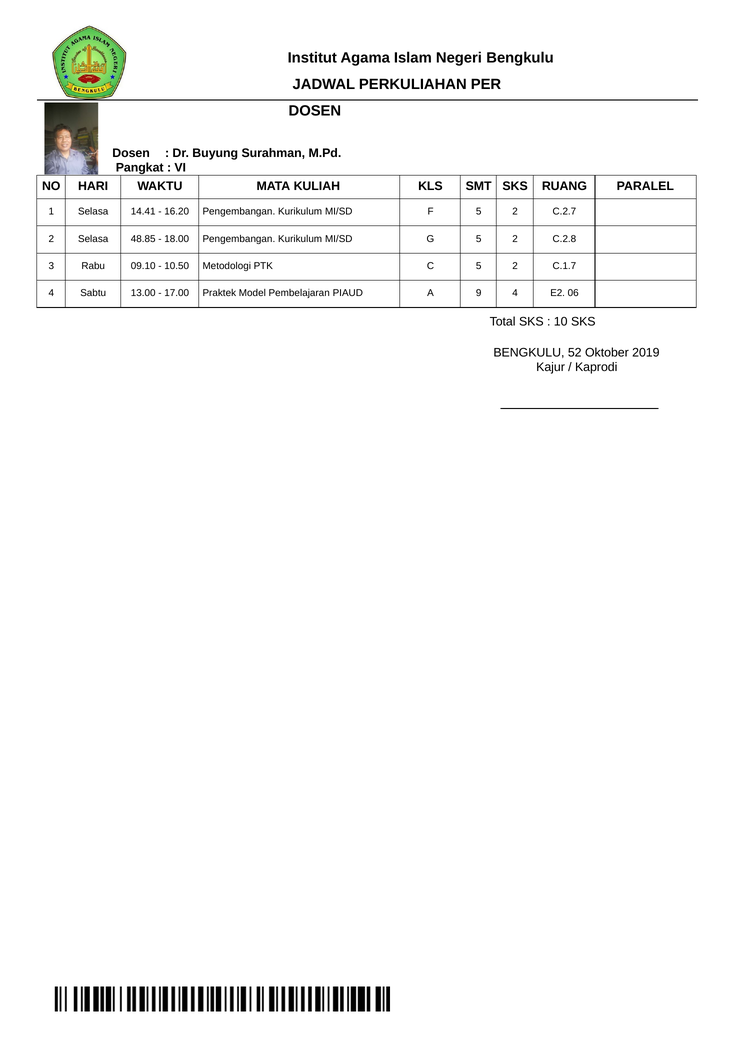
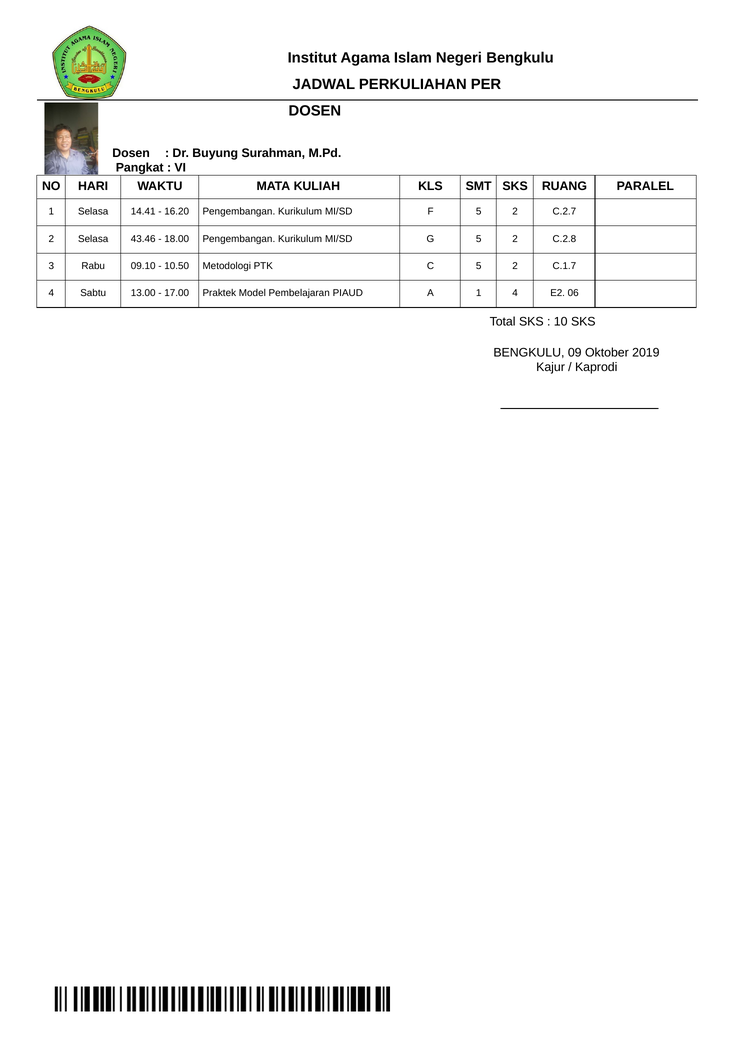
48.85: 48.85 -> 43.46
A 9: 9 -> 1
52: 52 -> 09
